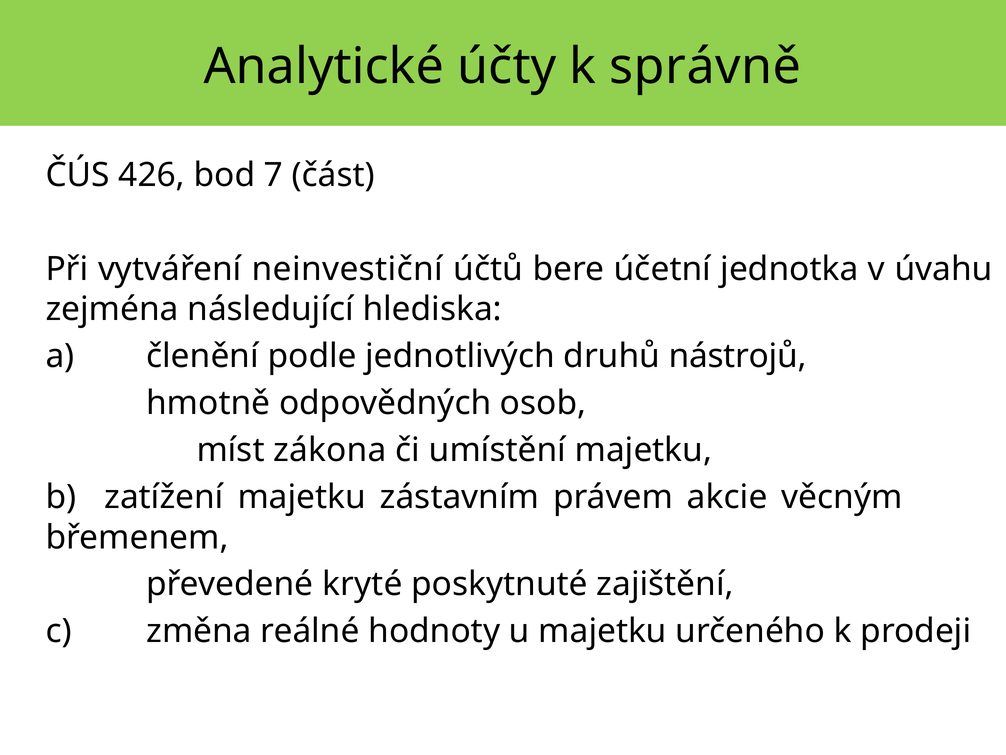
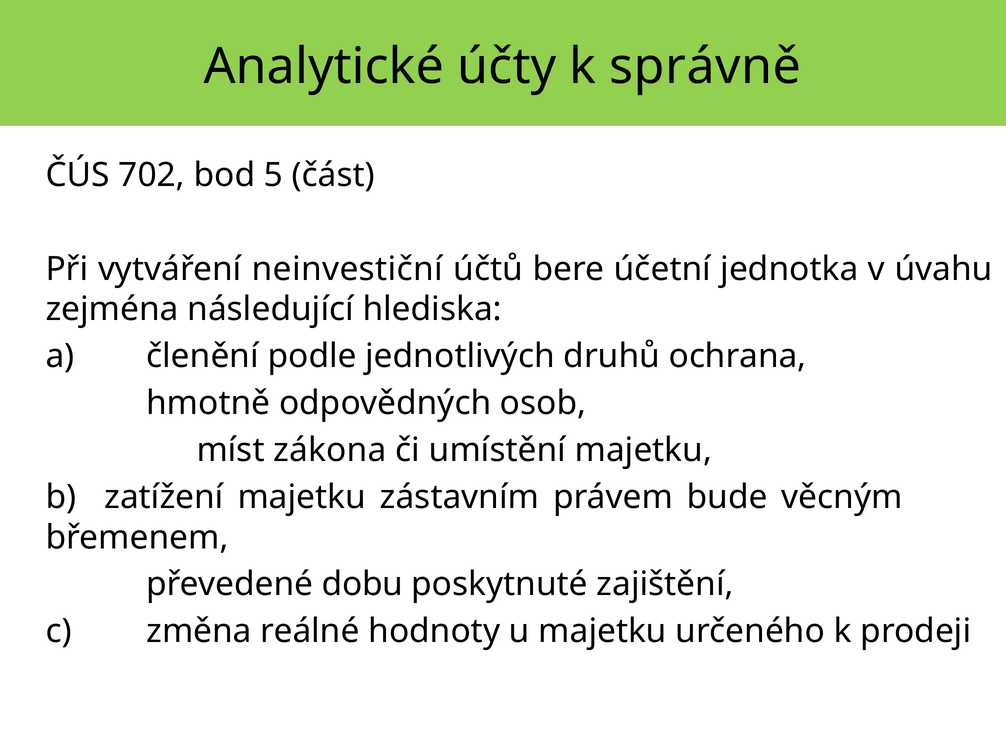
426: 426 -> 702
7: 7 -> 5
nástrojů: nástrojů -> ochrana
akcie: akcie -> bude
kryté: kryté -> dobu
